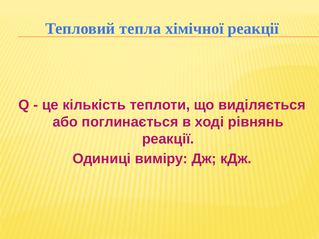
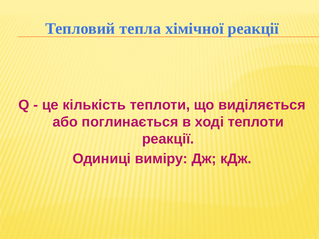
ході рівнянь: рівнянь -> теплоти
